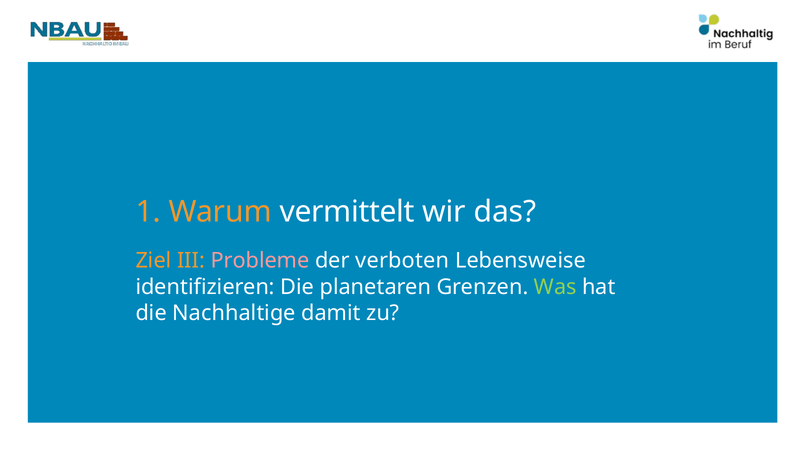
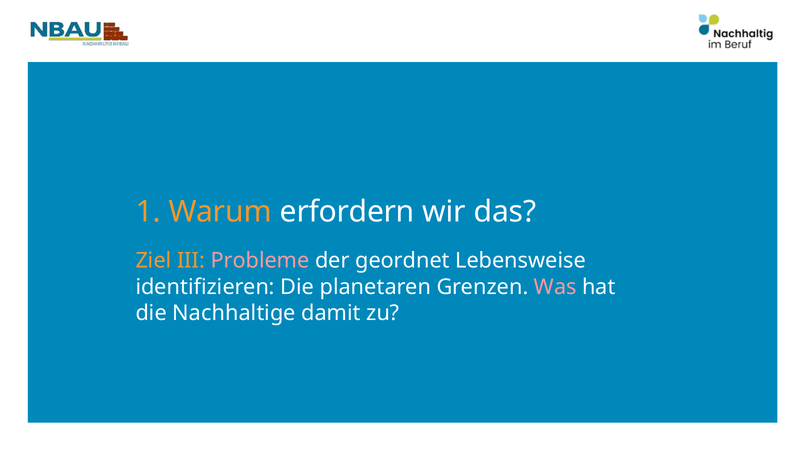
vermittelt: vermittelt -> erfordern
verboten: verboten -> geordnet
Was colour: light green -> pink
